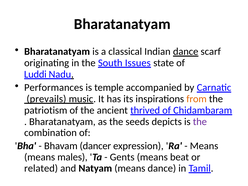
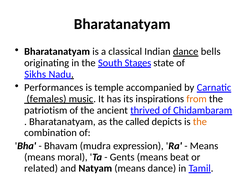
scarf: scarf -> bells
Issues: Issues -> Stages
Luddi: Luddi -> Sikhs
prevails: prevails -> females
seeds: seeds -> called
the at (200, 122) colour: purple -> orange
dancer: dancer -> mudra
males: males -> moral
